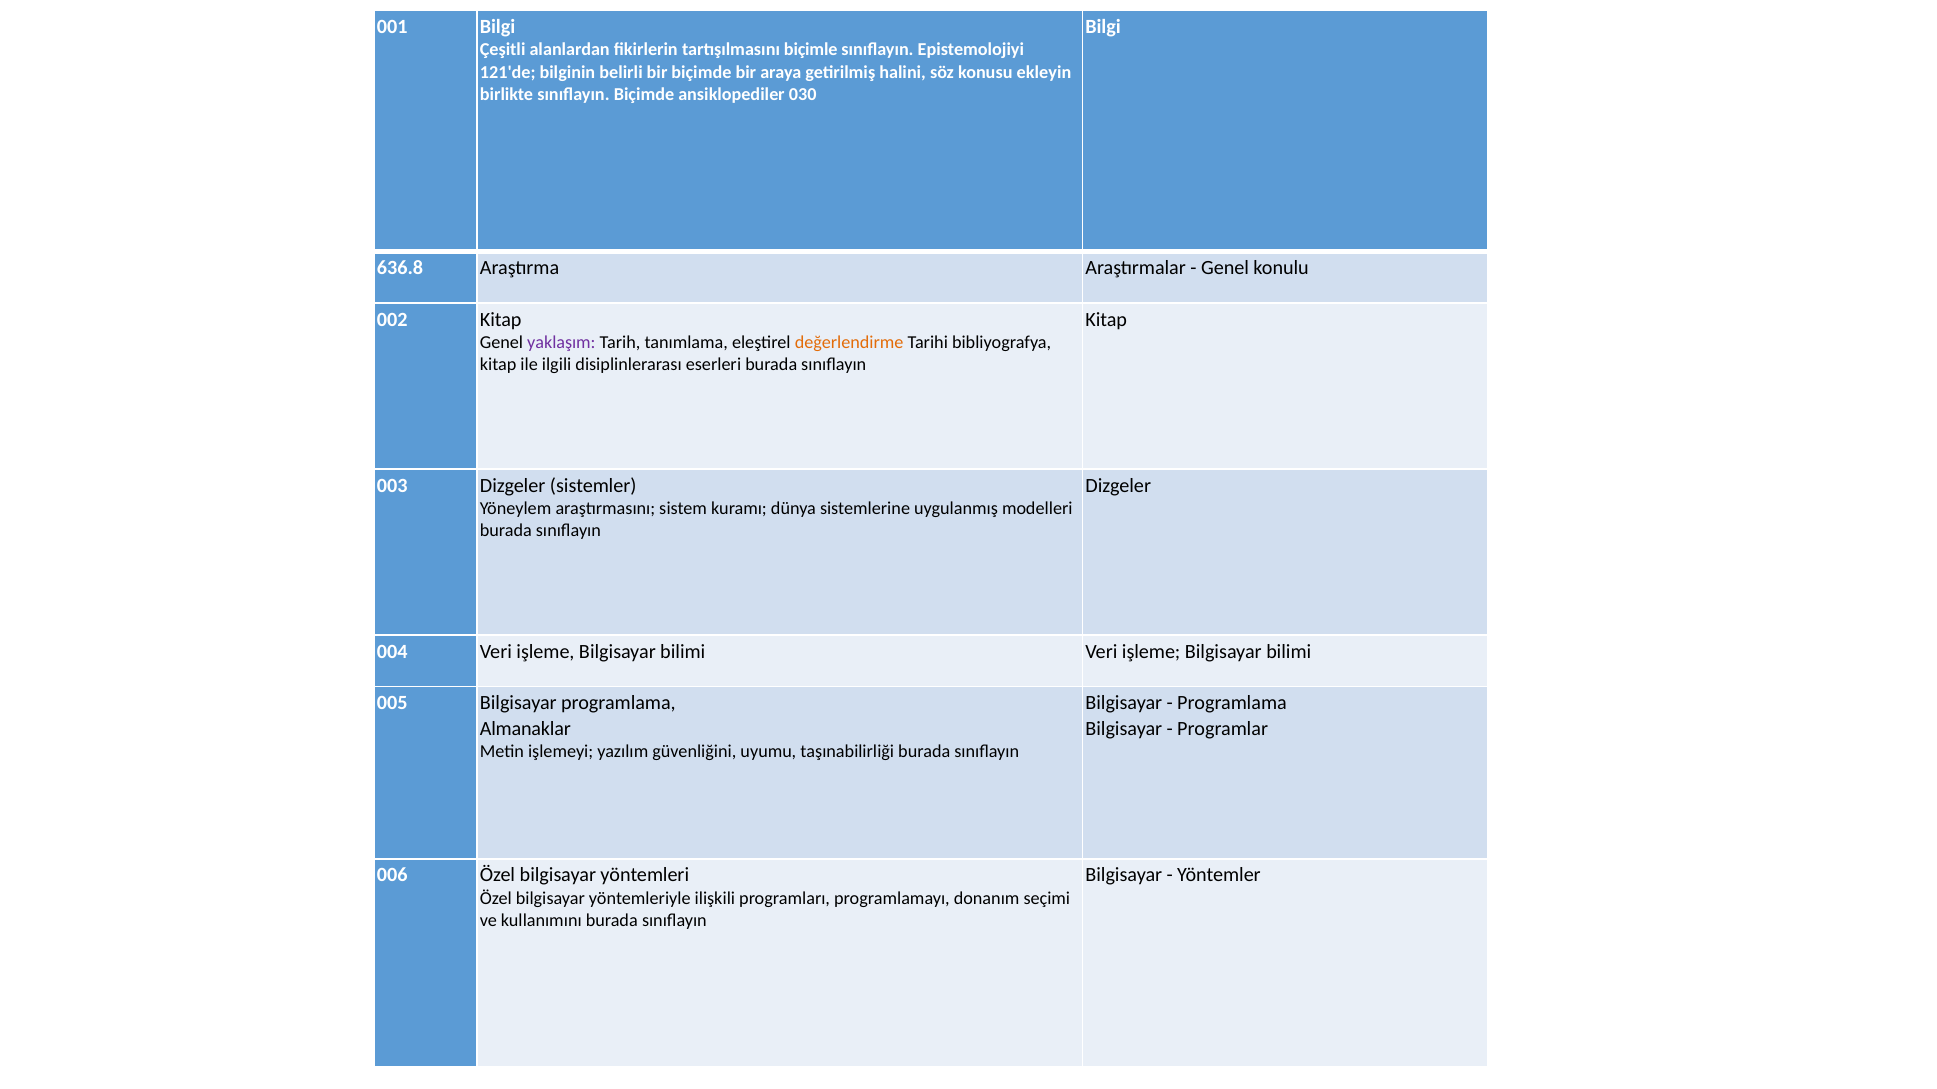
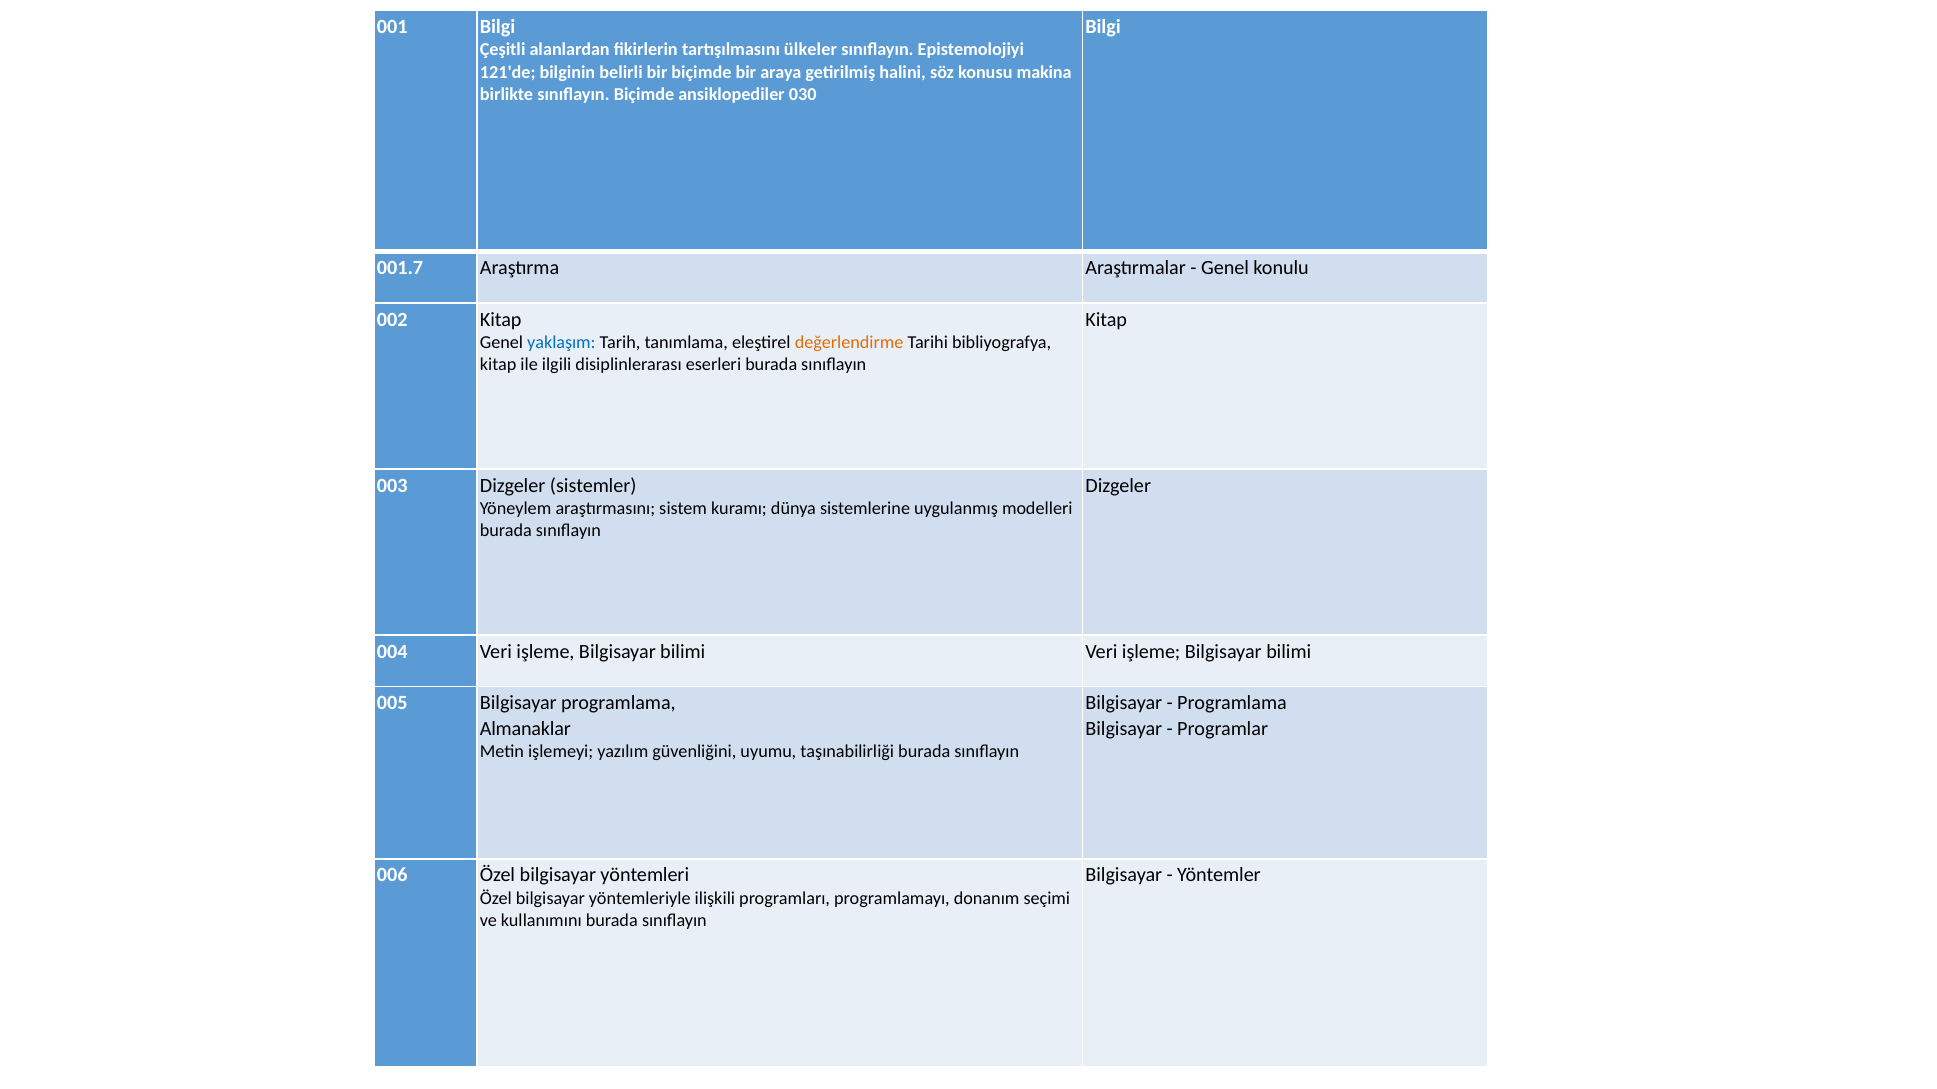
biçimle: biçimle -> ülkeler
ekleyin: ekleyin -> makina
636.8: 636.8 -> 001.7
yaklaşım colour: purple -> blue
